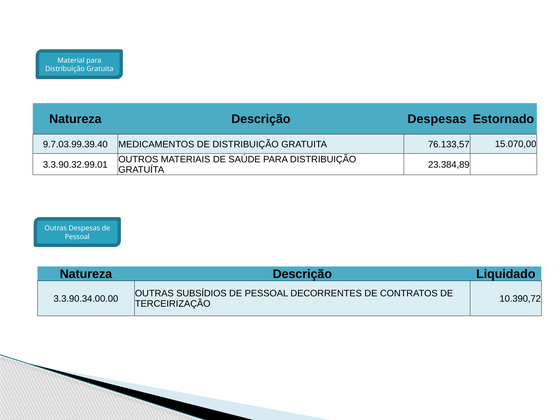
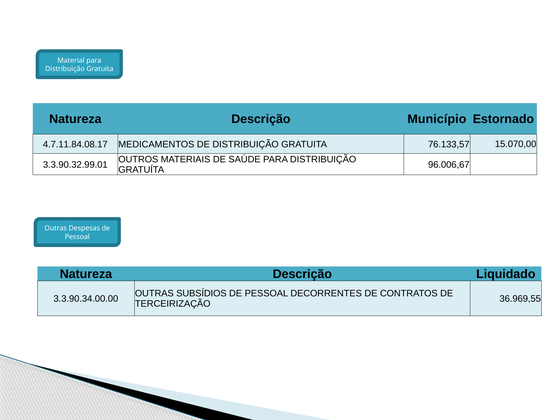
Descrição Despesas: Despesas -> Município
9.7.03.99.39.40: 9.7.03.99.39.40 -> 4.7.11.84.08.17
23.384,89: 23.384,89 -> 96.006,67
10.390,72: 10.390,72 -> 36.969,55
